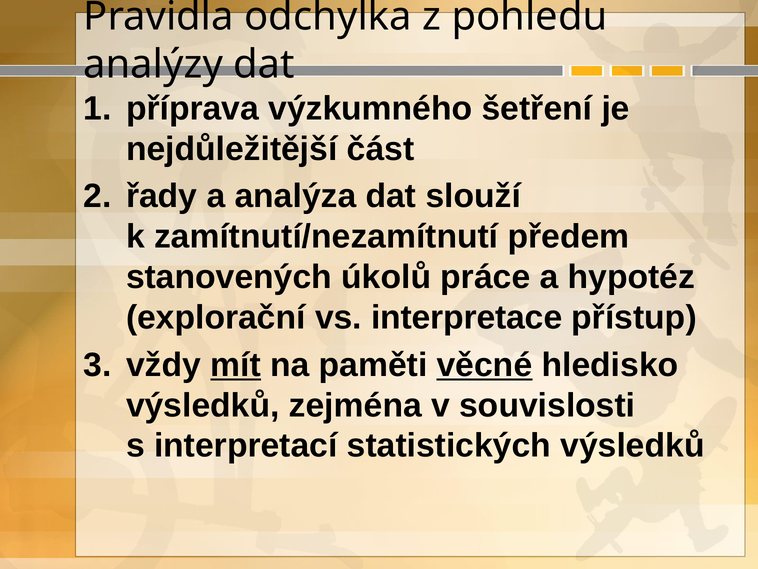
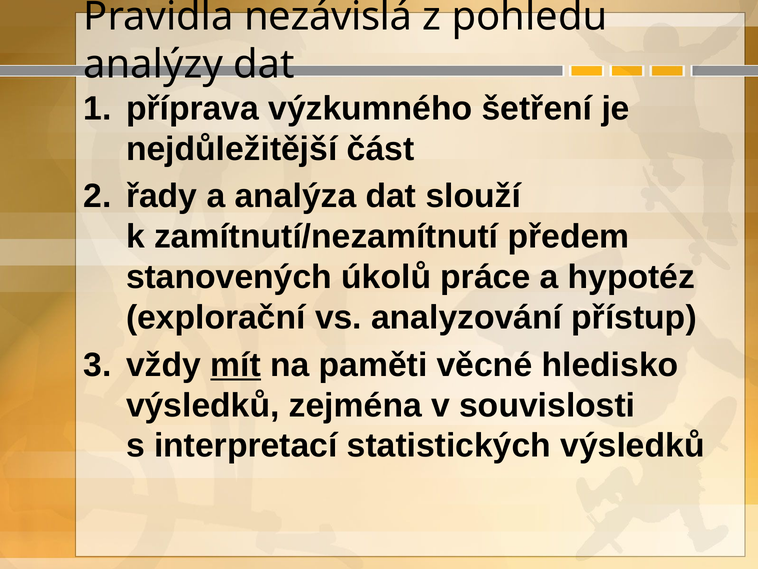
odchylka: odchylka -> nezávislá
interpretace: interpretace -> analyzování
věcné underline: present -> none
